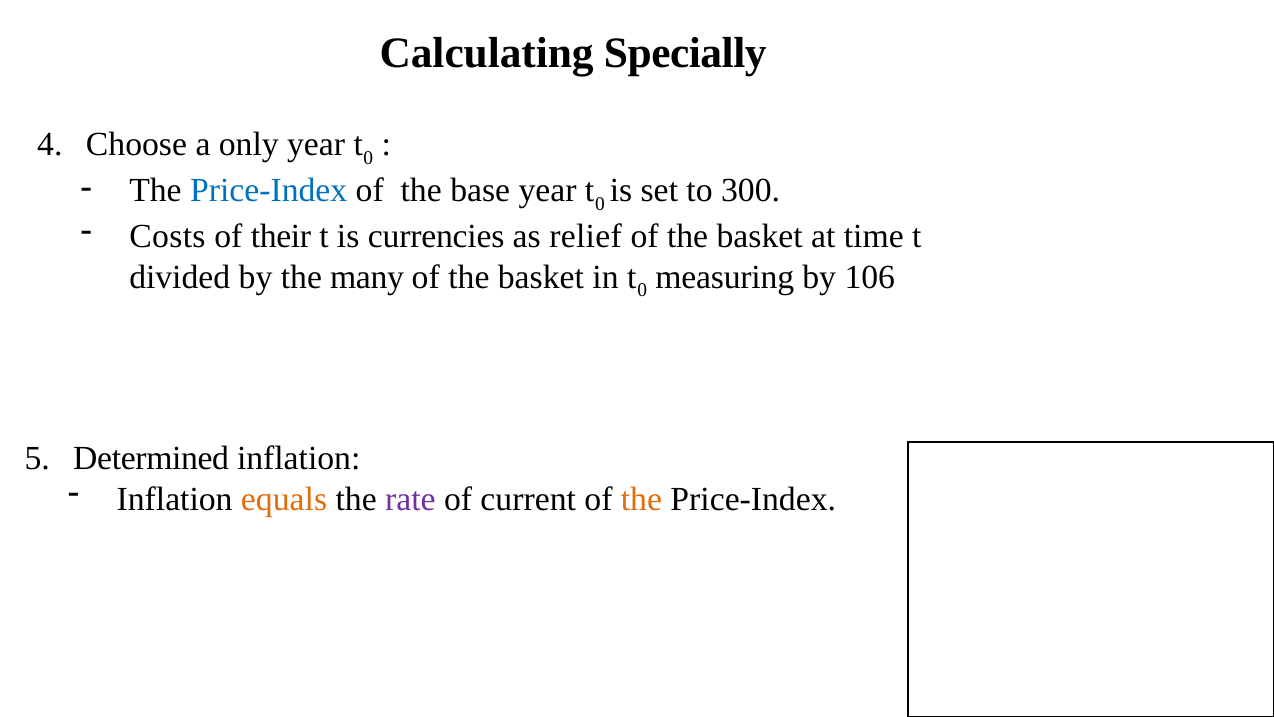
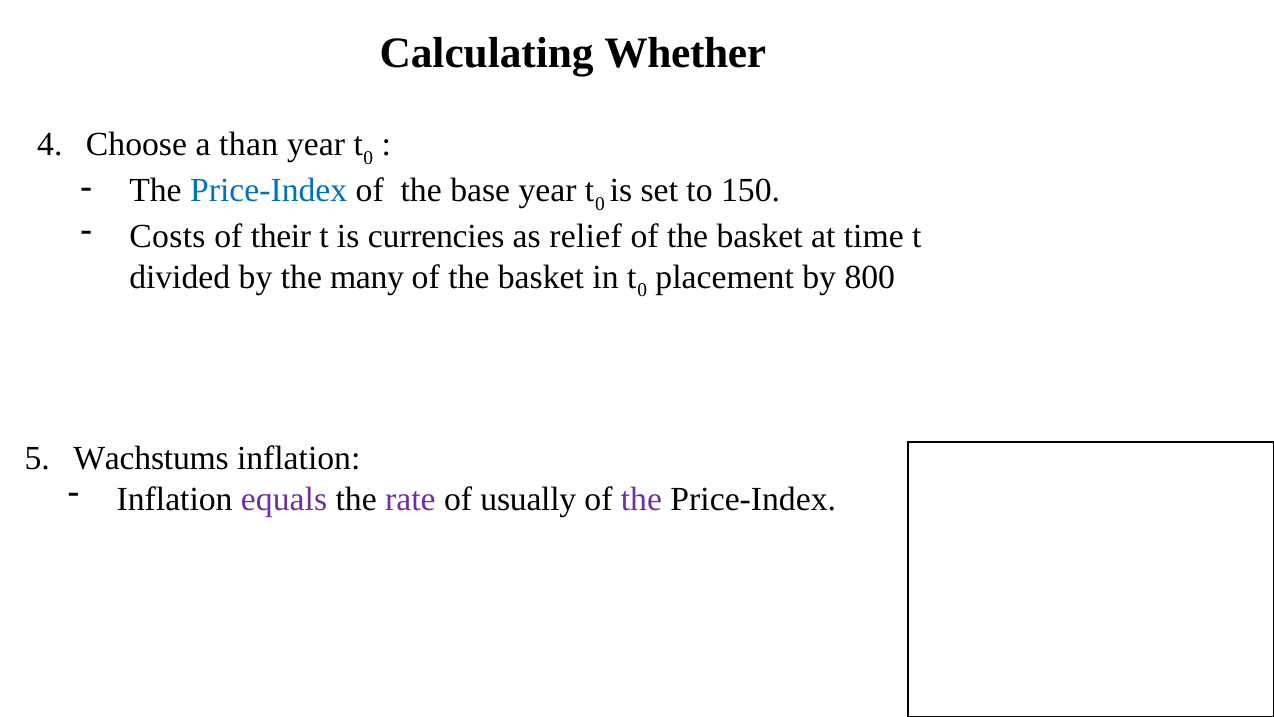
Specially: Specially -> Whether
only: only -> than
300: 300 -> 150
measuring: measuring -> placement
106: 106 -> 800
Determined: Determined -> Wachstums
equals colour: orange -> purple
current: current -> usually
the at (641, 499) colour: orange -> purple
